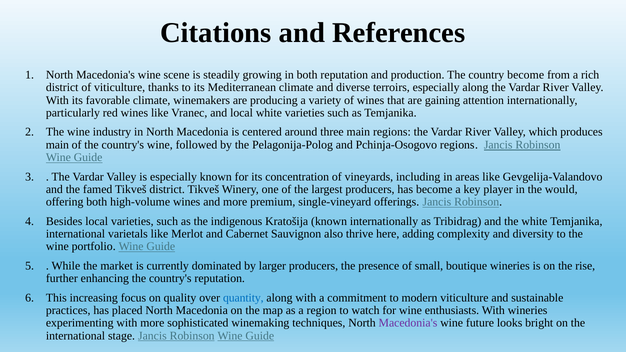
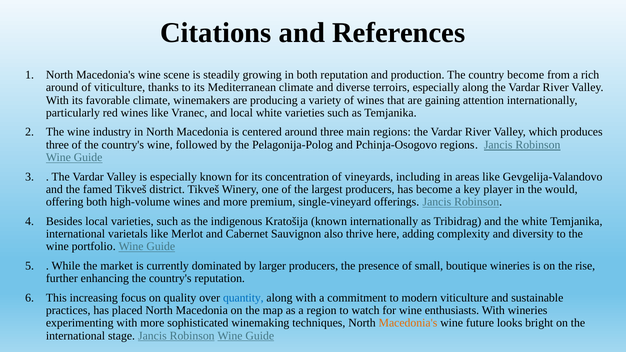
district at (62, 88): district -> around
main at (57, 145): main -> three
Macedonia's at (408, 323) colour: purple -> orange
